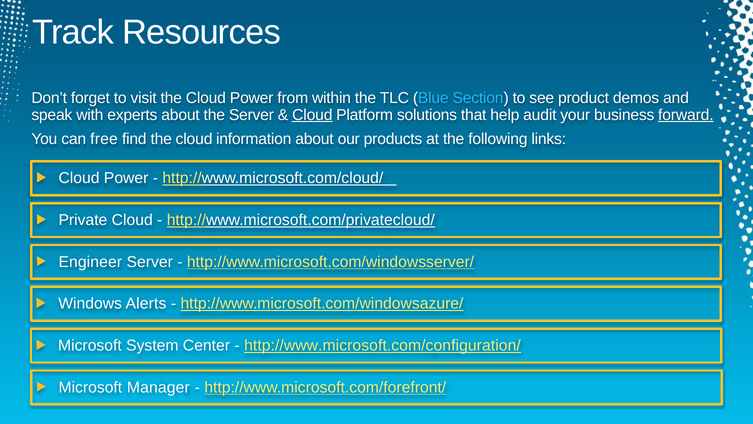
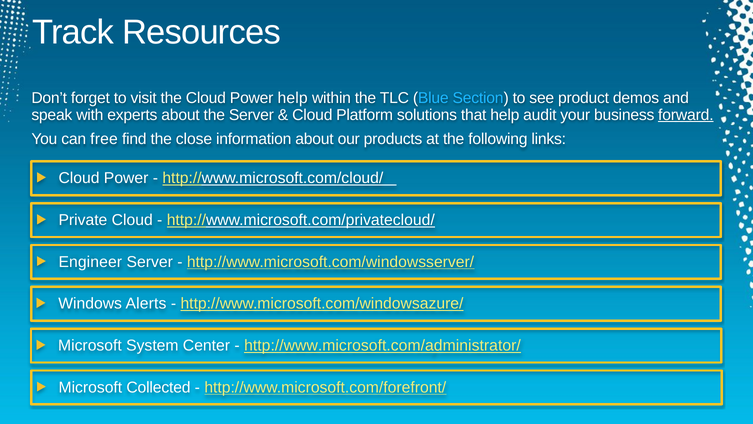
Power from: from -> help
Cloud at (312, 115) underline: present -> none
find the cloud: cloud -> close
http://www.microsoft.com/configuration/: http://www.microsoft.com/configuration/ -> http://www.microsoft.com/administrator/
Manager: Manager -> Collected
